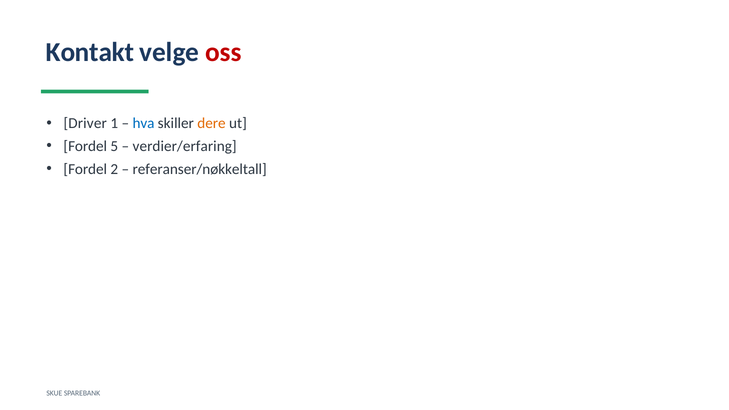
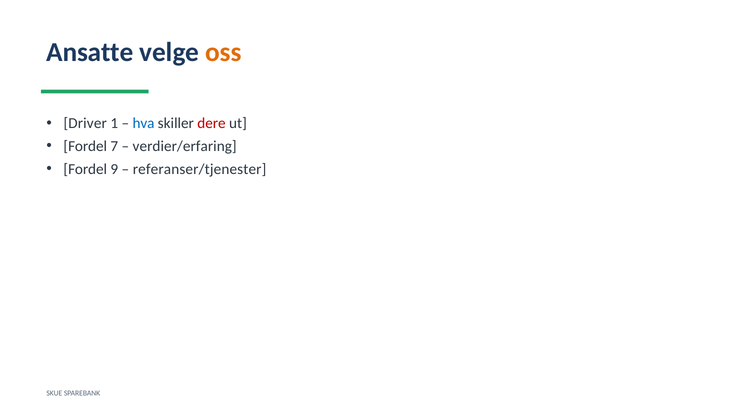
Kontakt: Kontakt -> Ansatte
oss colour: red -> orange
dere colour: orange -> red
5: 5 -> 7
2: 2 -> 9
referanser/nøkkeltall: referanser/nøkkeltall -> referanser/tjenester
